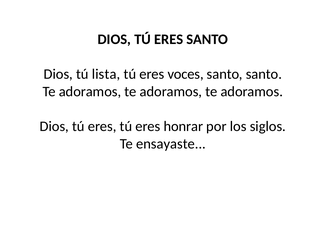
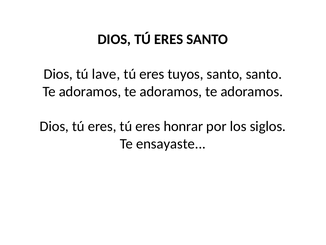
lista: lista -> lave
voces: voces -> tuyos
